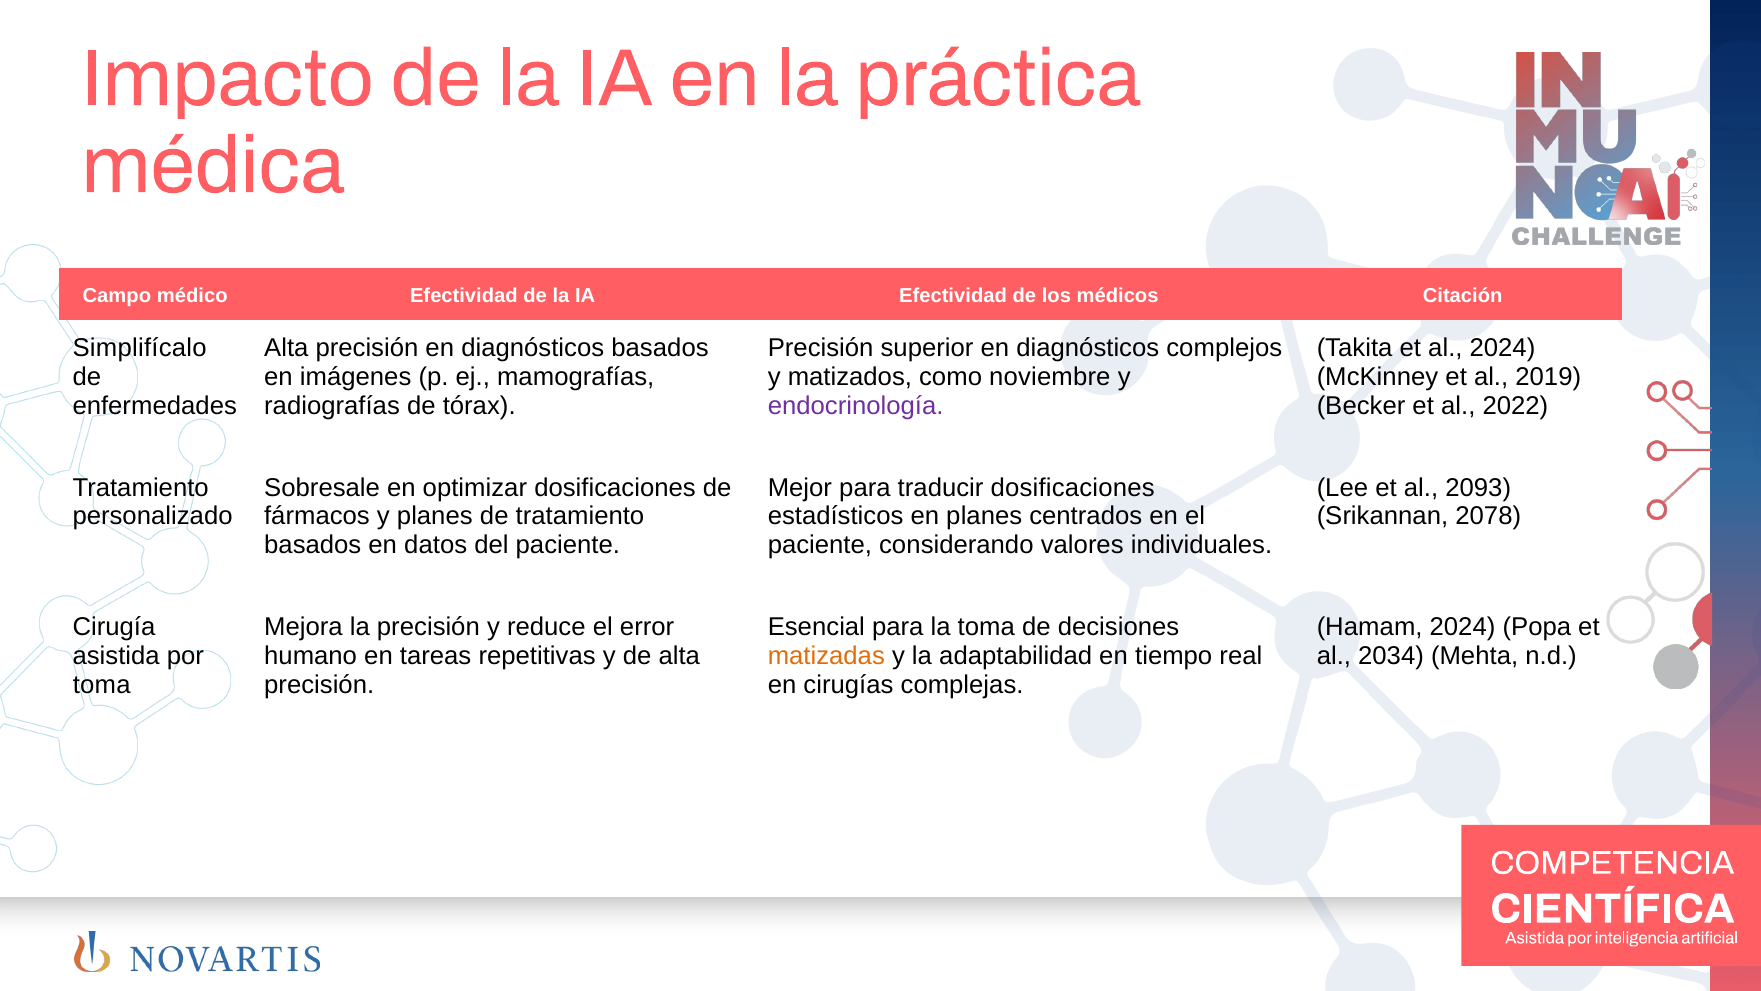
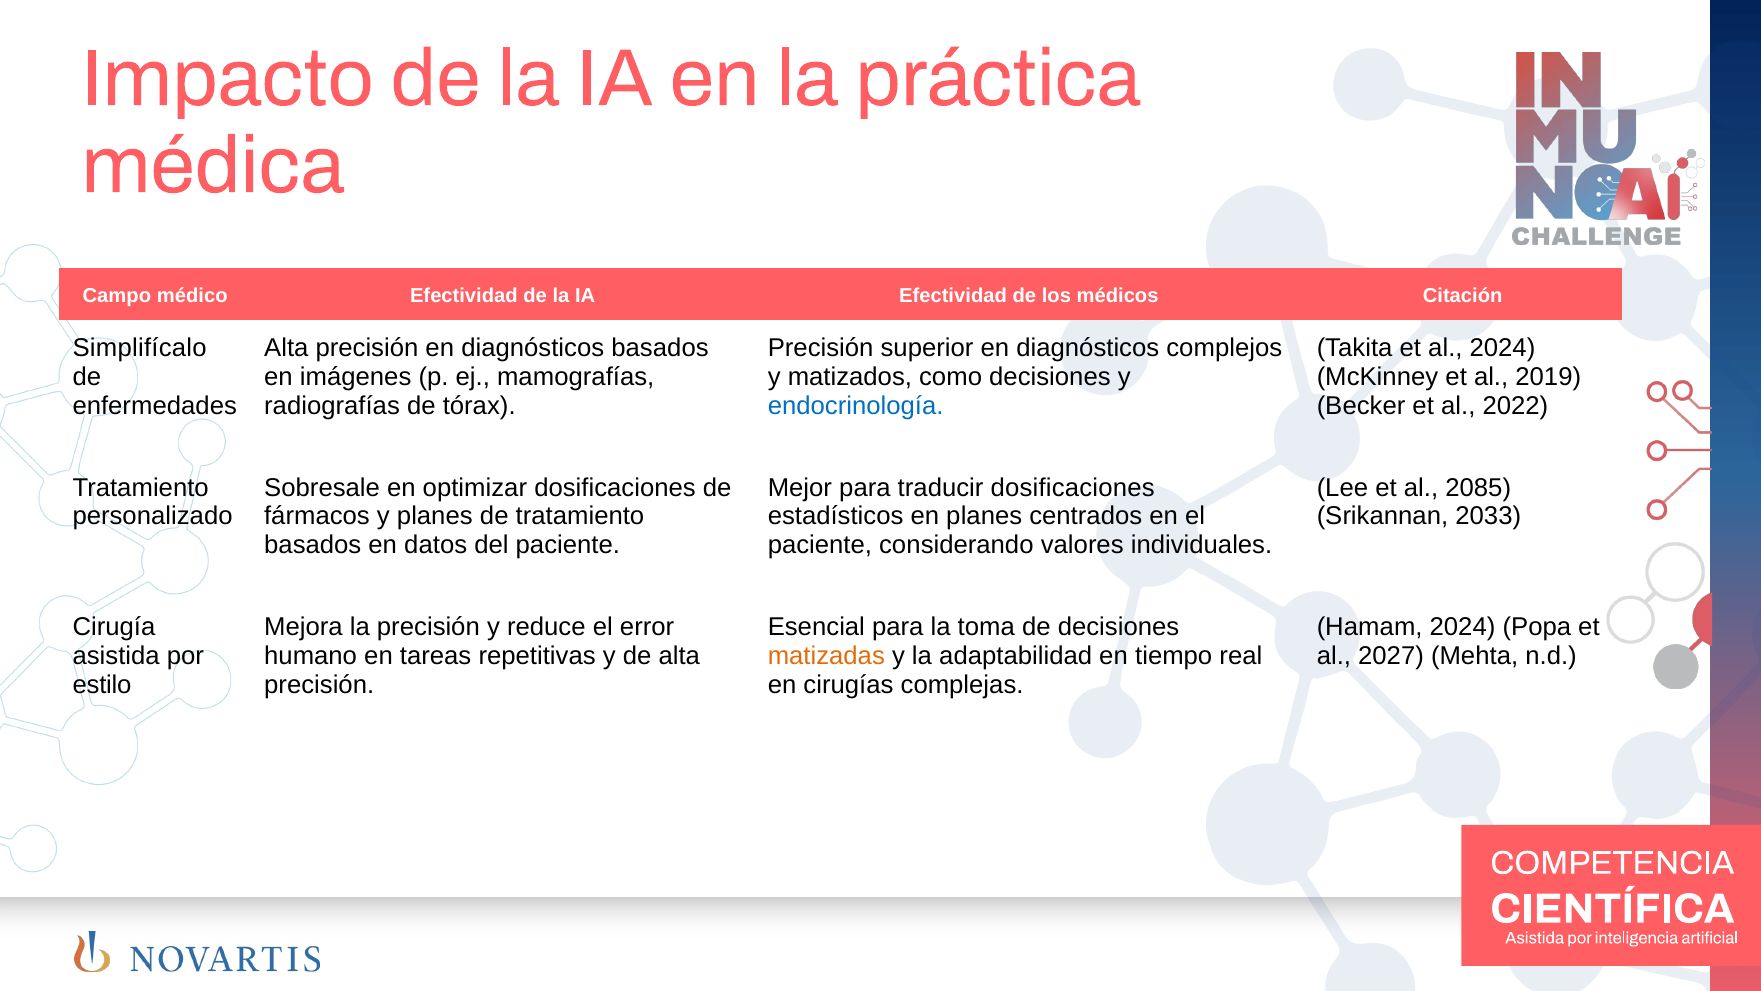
como noviembre: noviembre -> decisiones
endocrinología colour: purple -> blue
2093: 2093 -> 2085
2078: 2078 -> 2033
2034: 2034 -> 2027
toma at (102, 684): toma -> estilo
